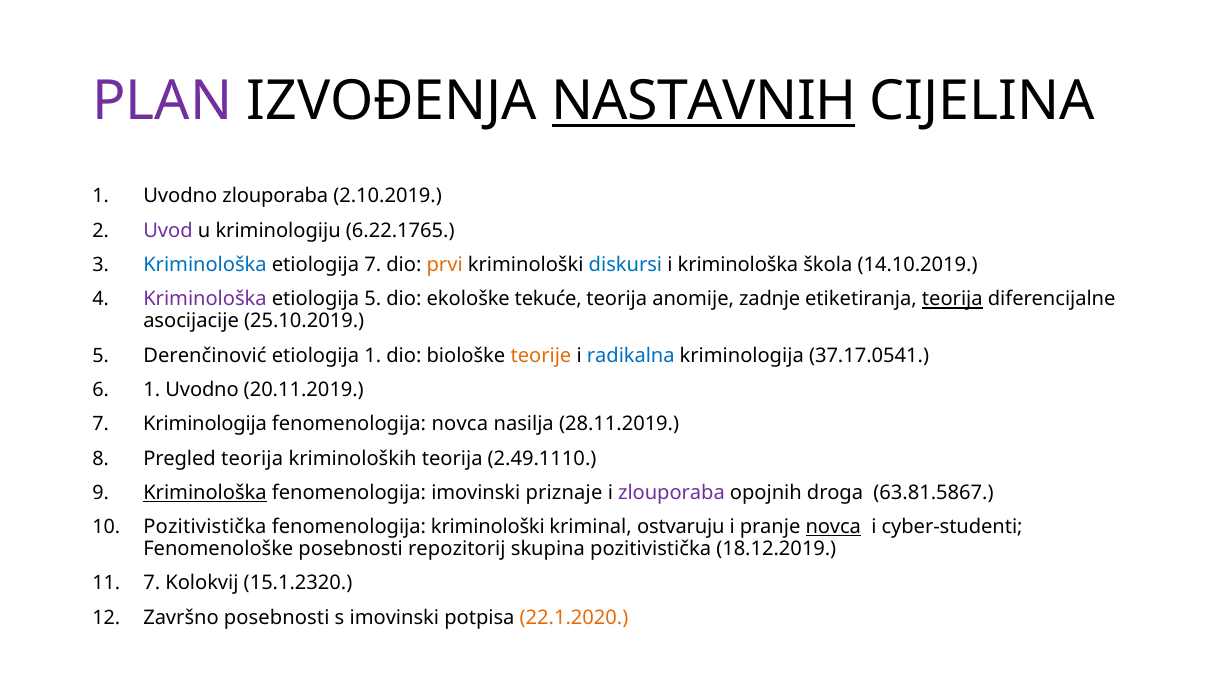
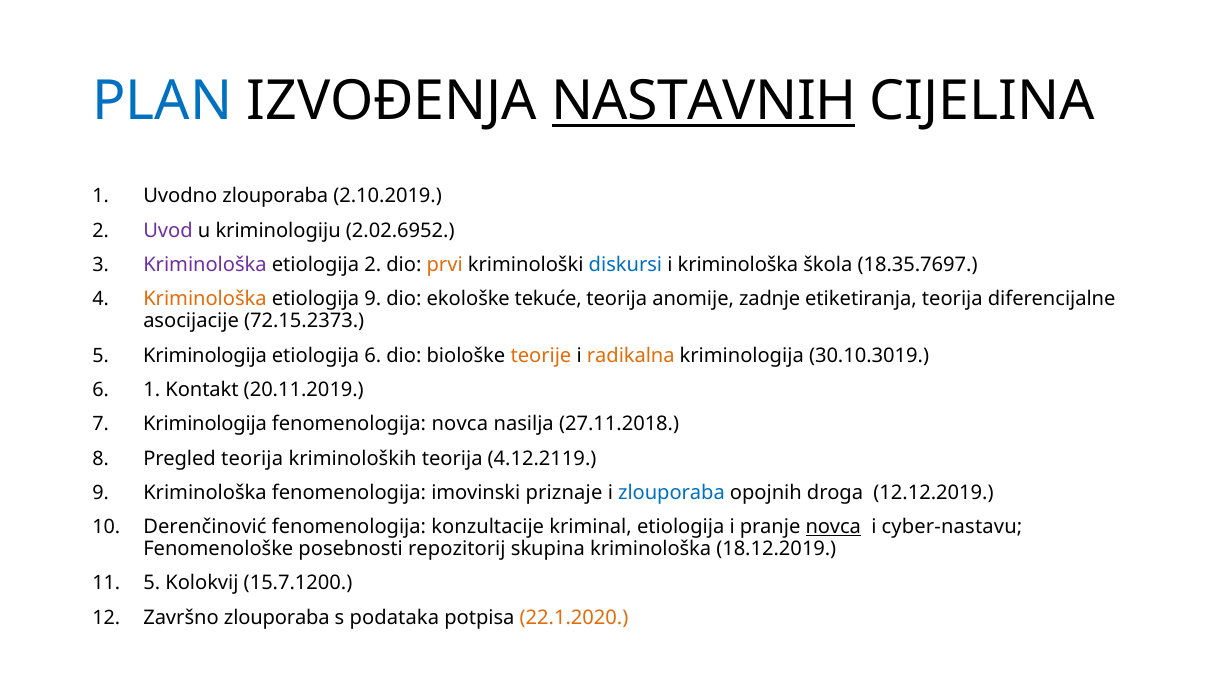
PLAN colour: purple -> blue
6.22.1765: 6.22.1765 -> 2.02.6952
Kriminološka at (205, 265) colour: blue -> purple
etiologija 7: 7 -> 2
14.10.2019: 14.10.2019 -> 18.35.7697
Kriminološka at (205, 300) colour: purple -> orange
etiologija 5: 5 -> 9
teorija at (952, 300) underline: present -> none
25.10.2019: 25.10.2019 -> 72.15.2373
Derenčinović at (205, 356): Derenčinović -> Kriminologija
etiologija 1: 1 -> 6
radikalna colour: blue -> orange
37.17.0541: 37.17.0541 -> 30.10.3019
Uvodno at (202, 390): Uvodno -> Kontakt
28.11.2019: 28.11.2019 -> 27.11.2018
2.49.1110: 2.49.1110 -> 4.12.2119
Kriminološka at (205, 493) underline: present -> none
zlouporaba at (671, 493) colour: purple -> blue
63.81.5867: 63.81.5867 -> 12.12.2019
Pozitivistička at (205, 528): Pozitivistička -> Derenčinović
fenomenologija kriminološki: kriminološki -> konzultacije
kriminal ostvaruju: ostvaruju -> etiologija
cyber-studenti: cyber-studenti -> cyber-nastavu
skupina pozitivistička: pozitivistička -> kriminološka
7 at (152, 584): 7 -> 5
15.1.2320: 15.1.2320 -> 15.7.1200
Završno posebnosti: posebnosti -> zlouporaba
s imovinski: imovinski -> podataka
